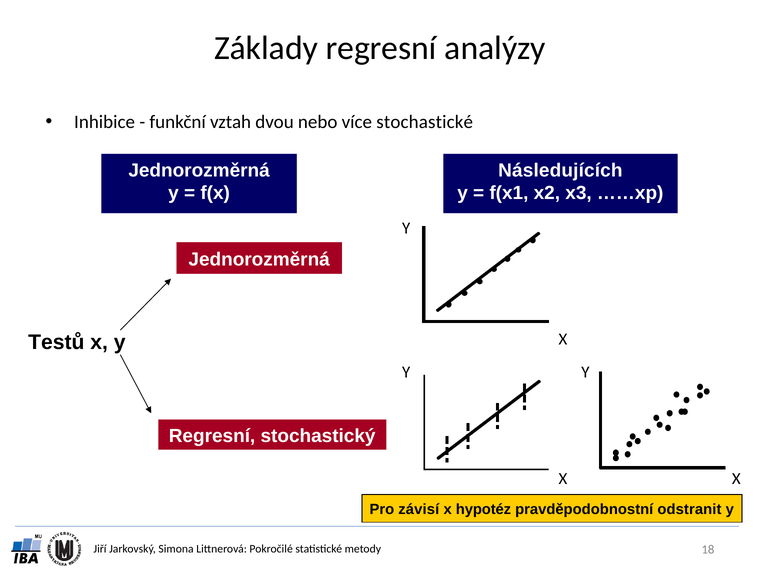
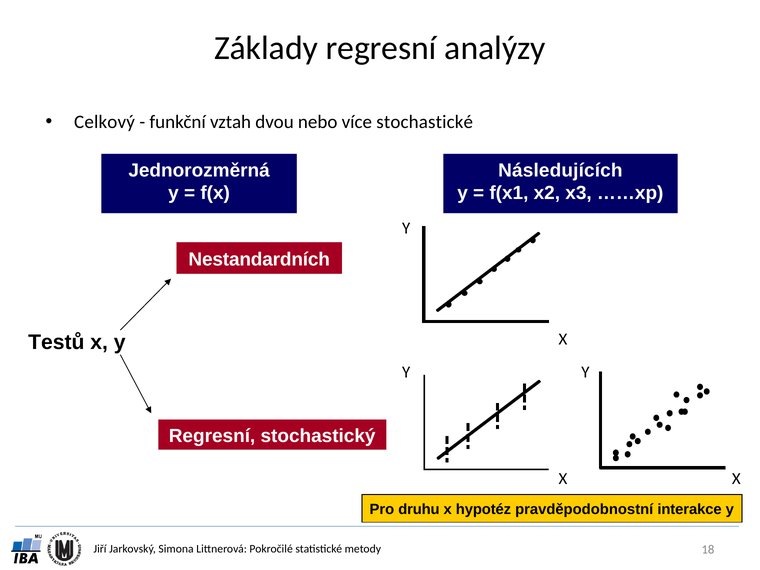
Inhibice: Inhibice -> Celkový
Jednorozměrná at (259, 259): Jednorozměrná -> Nestandardních
závisí: závisí -> druhu
odstranit: odstranit -> interakce
